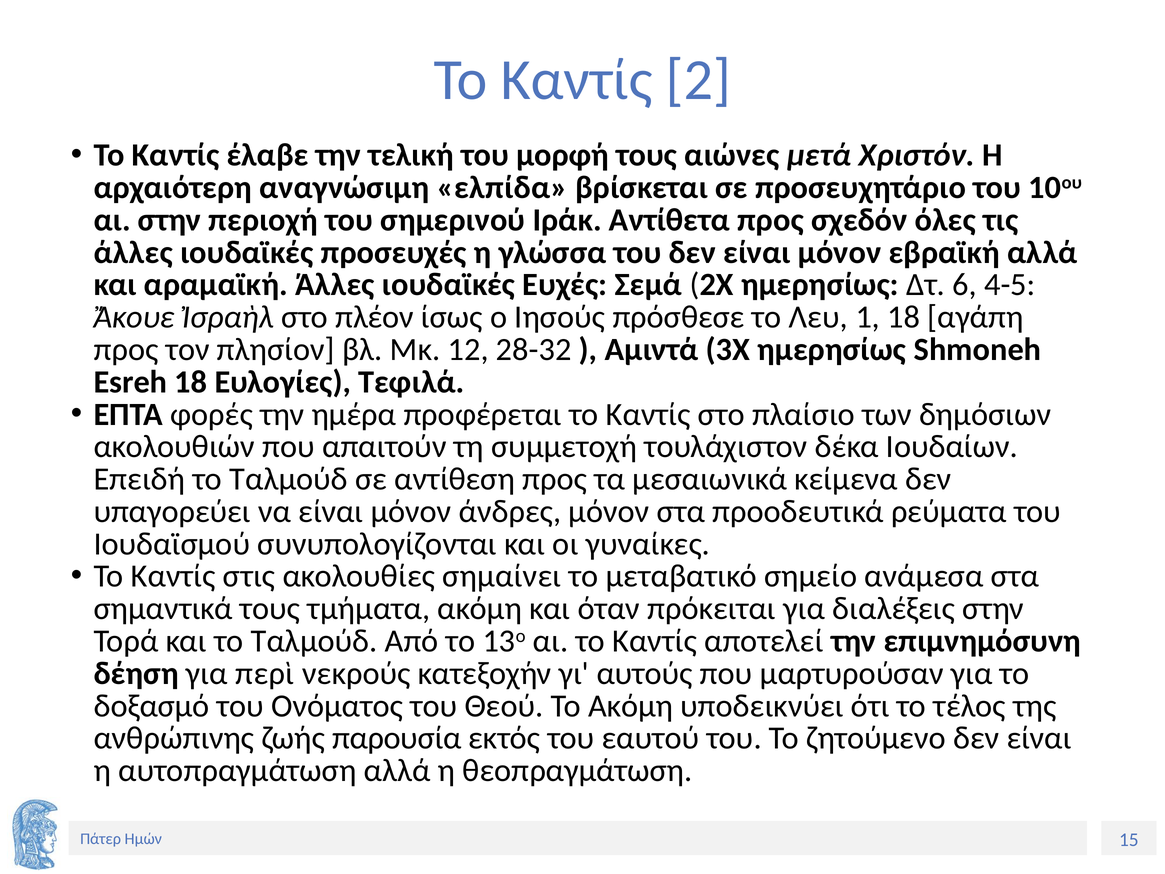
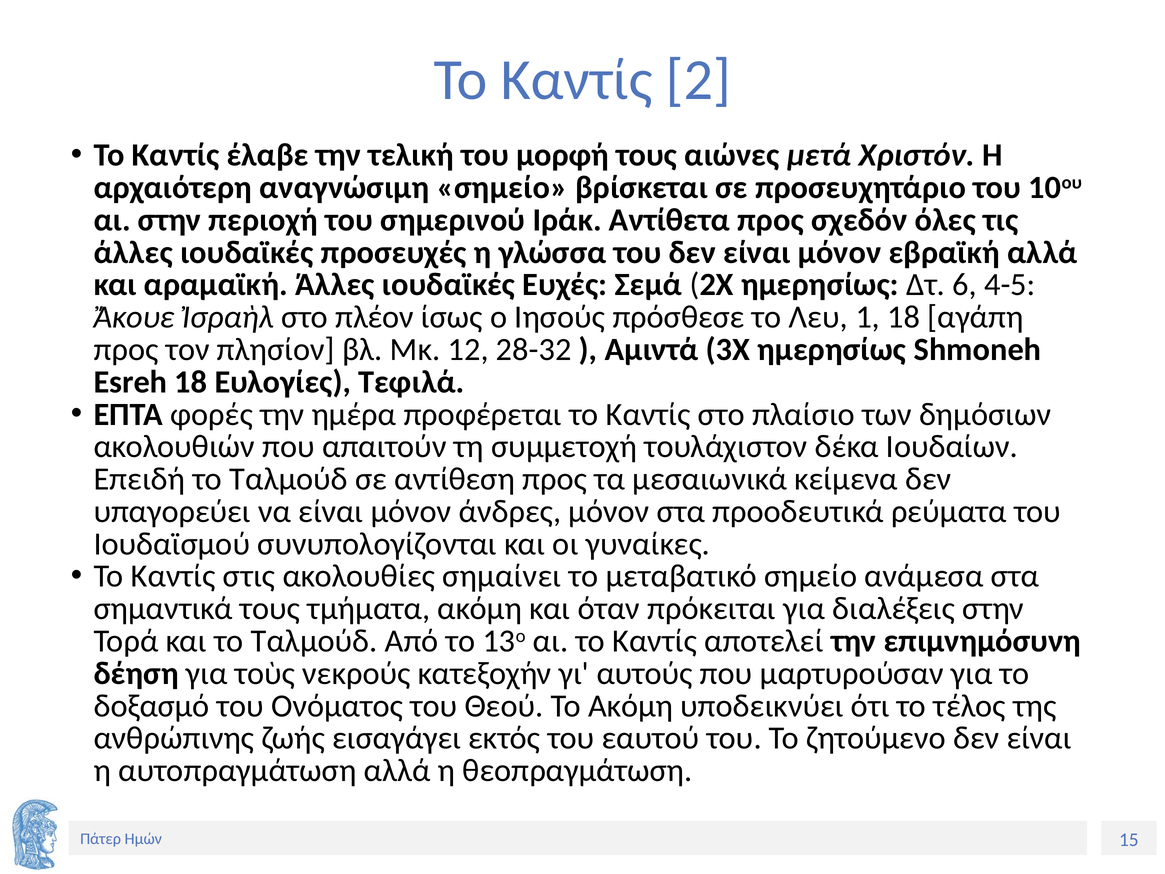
αναγνώσιμη ελπίδα: ελπίδα -> σημείο
περὶ: περὶ -> τοὺς
παρουσία: παρουσία -> εισαγάγει
